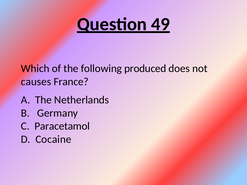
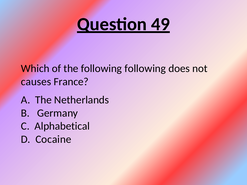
following produced: produced -> following
Paracetamol: Paracetamol -> Alphabetical
